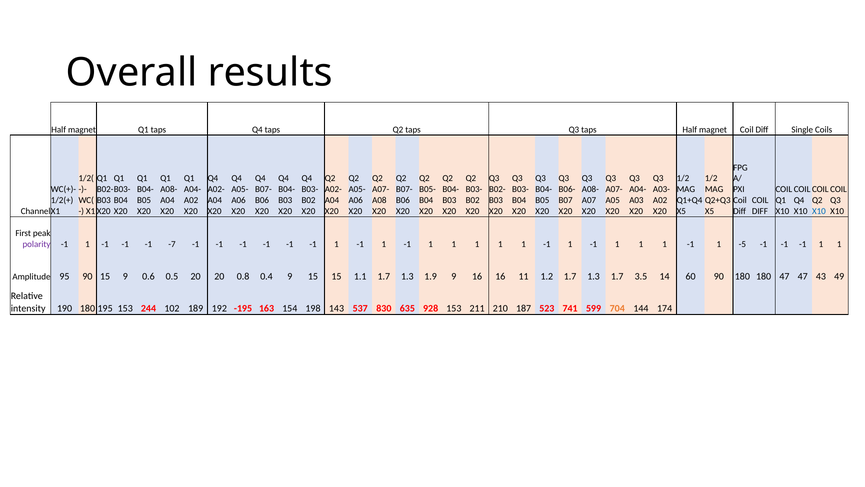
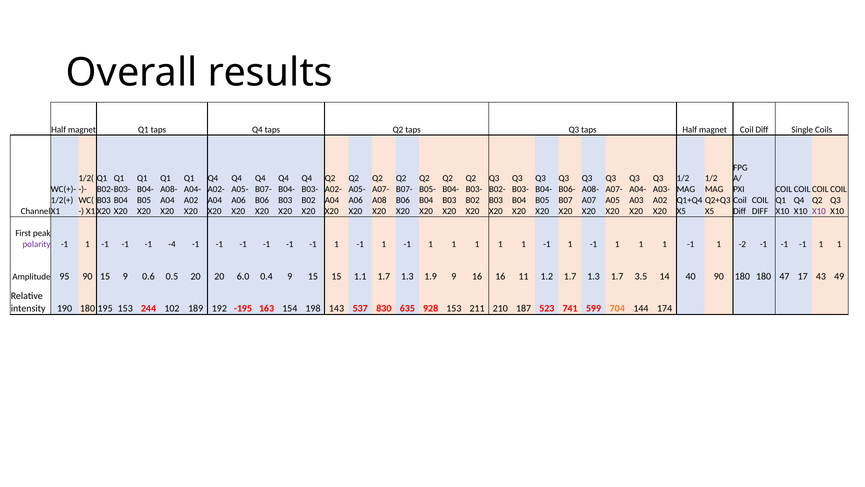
X10 at (819, 211) colour: blue -> purple
-7: -7 -> -4
-5: -5 -> -2
0.8: 0.8 -> 6.0
60: 60 -> 40
47 47: 47 -> 17
